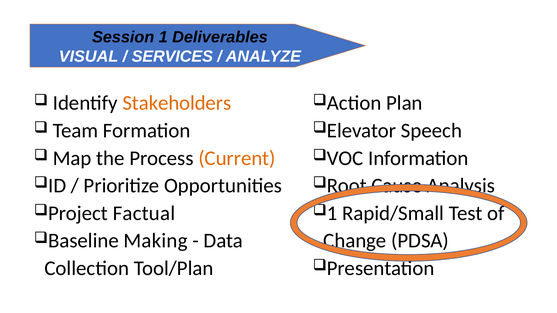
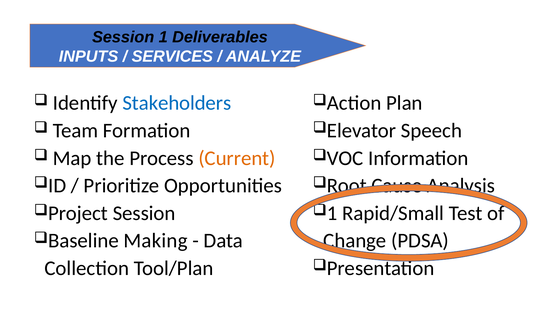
VISUAL: VISUAL -> INPUTS
Stakeholders colour: orange -> blue
Factual at (144, 213): Factual -> Session
